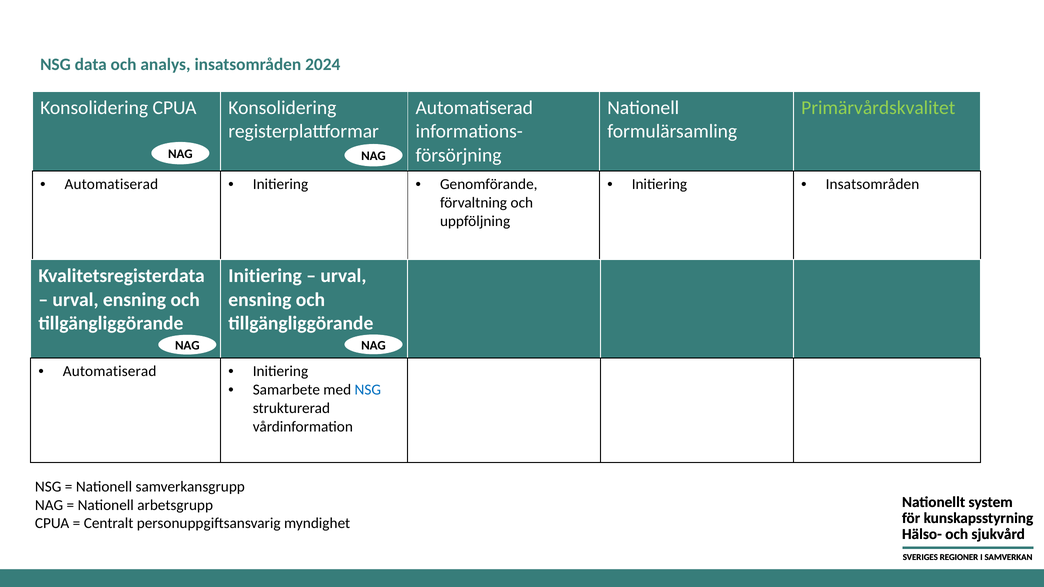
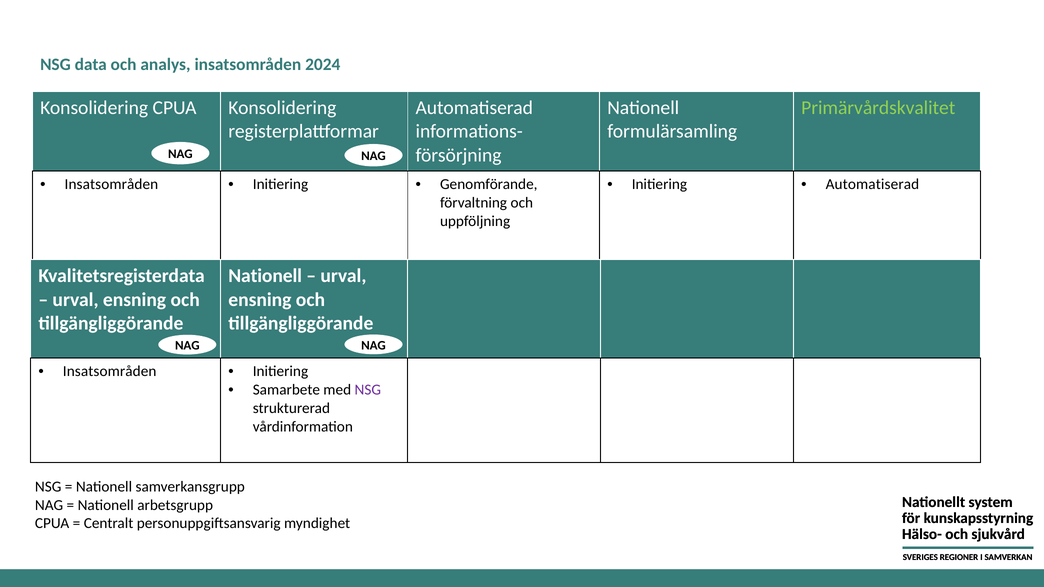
Automatiserad at (111, 184): Automatiserad -> Insatsområden
Insatsområden at (872, 184): Insatsområden -> Automatiserad
Initiering at (265, 276): Initiering -> Nationell
Automatiserad at (110, 371): Automatiserad -> Insatsområden
NSG at (368, 390) colour: blue -> purple
